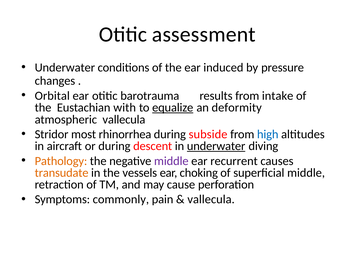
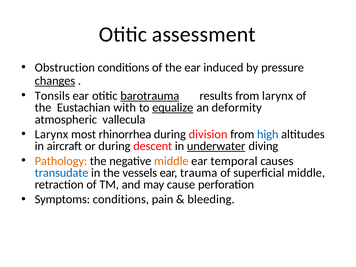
Underwater at (65, 67): Underwater -> Obstruction
changes underline: none -> present
Orbital: Orbital -> Tonsils
barotrauma underline: none -> present
from intake: intake -> larynx
Stridor at (52, 134): Stridor -> Larynx
subside: subside -> division
middle at (171, 161) colour: purple -> orange
recurrent: recurrent -> temporal
transudate colour: orange -> blue
choking: choking -> trauma
Symptoms commonly: commonly -> conditions
vallecula at (211, 199): vallecula -> bleeding
